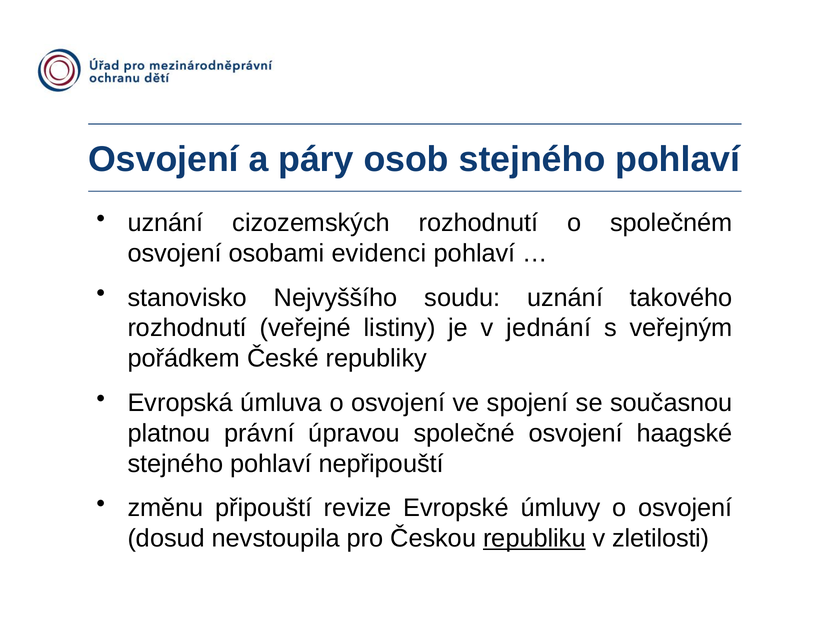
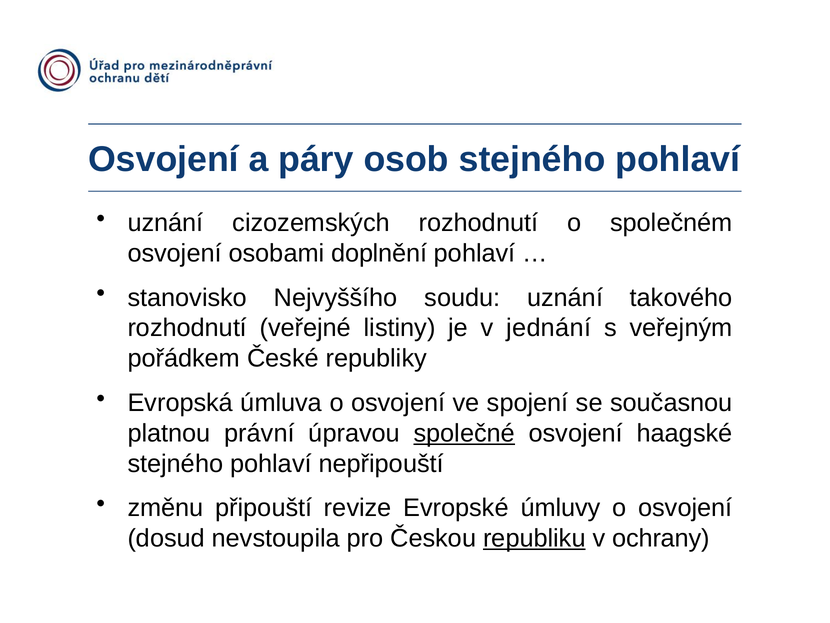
evidenci: evidenci -> doplnění
společné underline: none -> present
zletilosti: zletilosti -> ochrany
